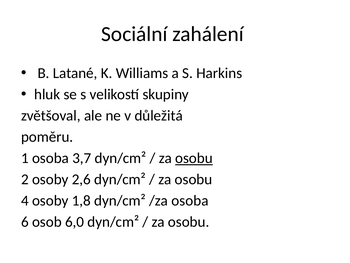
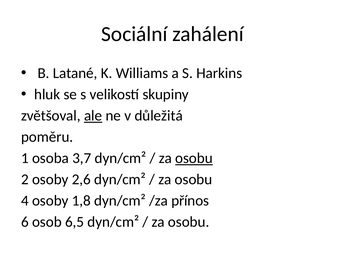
ale underline: none -> present
/za osoba: osoba -> přínos
6,0: 6,0 -> 6,5
